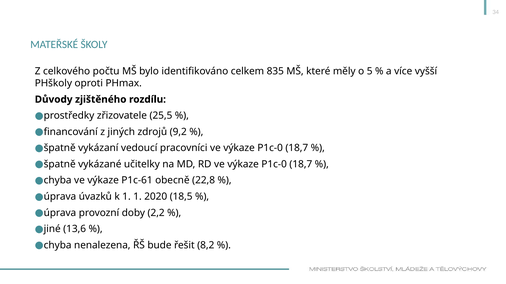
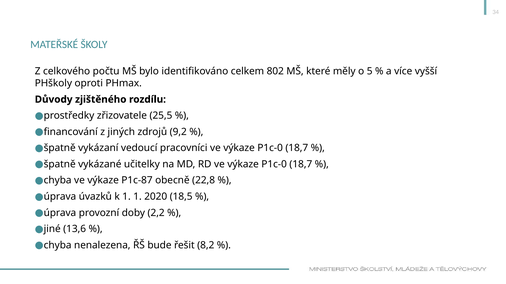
835: 835 -> 802
P1c-61: P1c-61 -> P1c-87
